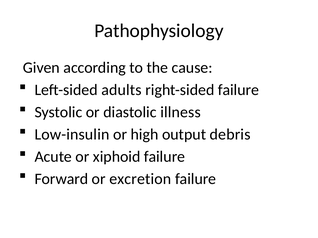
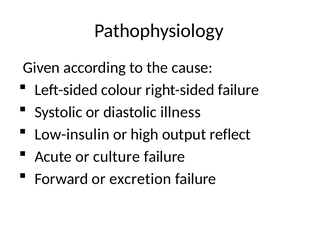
adults: adults -> colour
debris: debris -> reflect
xiphoid: xiphoid -> culture
